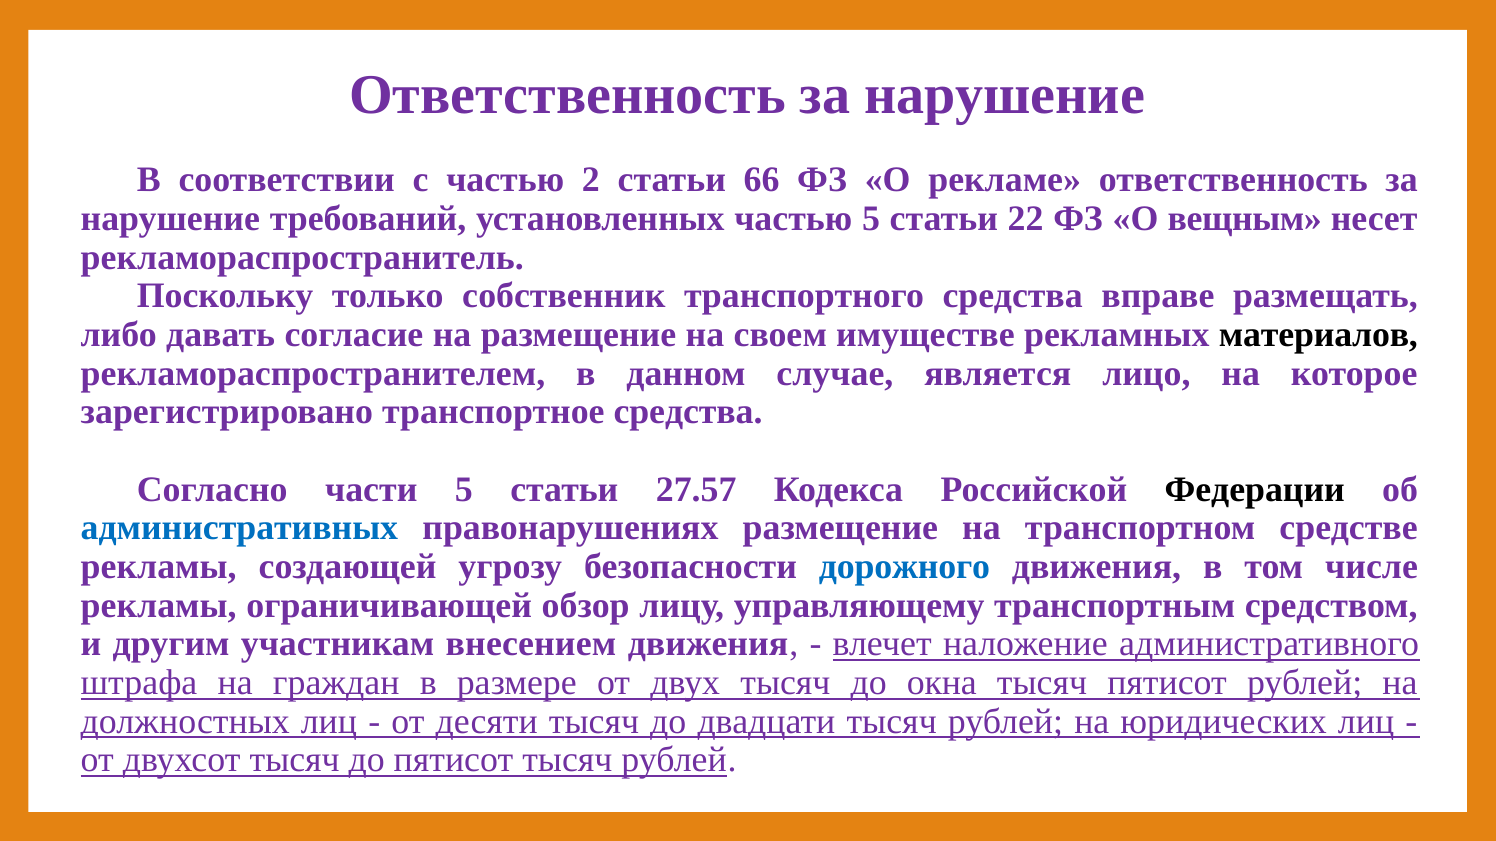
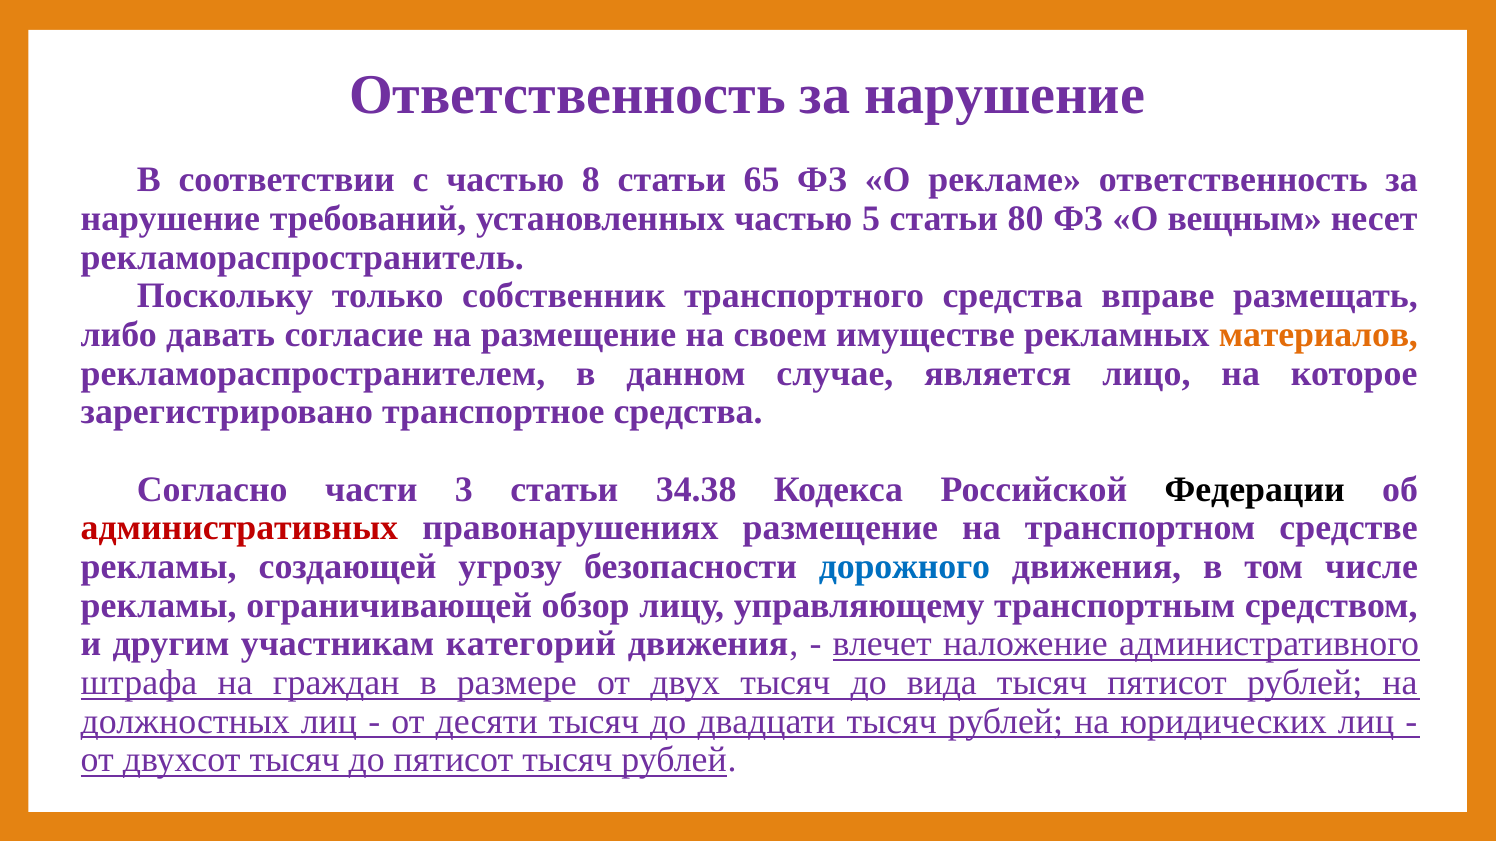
2: 2 -> 8
66: 66 -> 65
22: 22 -> 80
материалов colour: black -> orange
части 5: 5 -> 3
27.57: 27.57 -> 34.38
административных colour: blue -> red
внесением: внесением -> категорий
окна: окна -> вида
